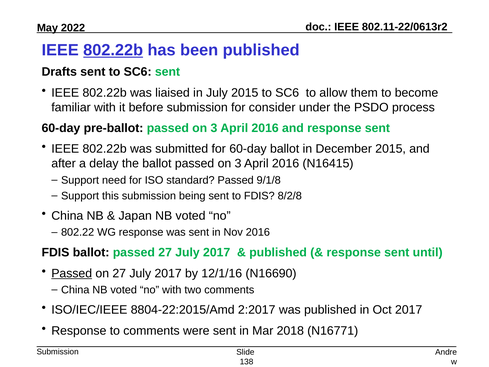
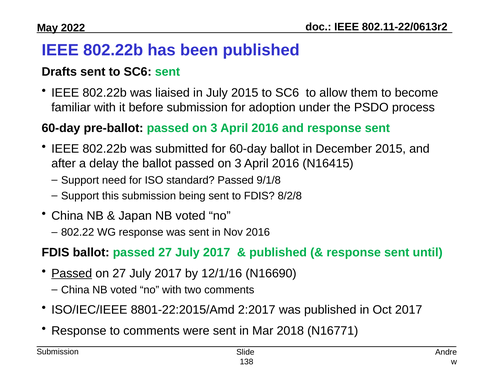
802.22b at (113, 50) underline: present -> none
consider: consider -> adoption
8804-22:2015/Amd: 8804-22:2015/Amd -> 8801-22:2015/Amd
